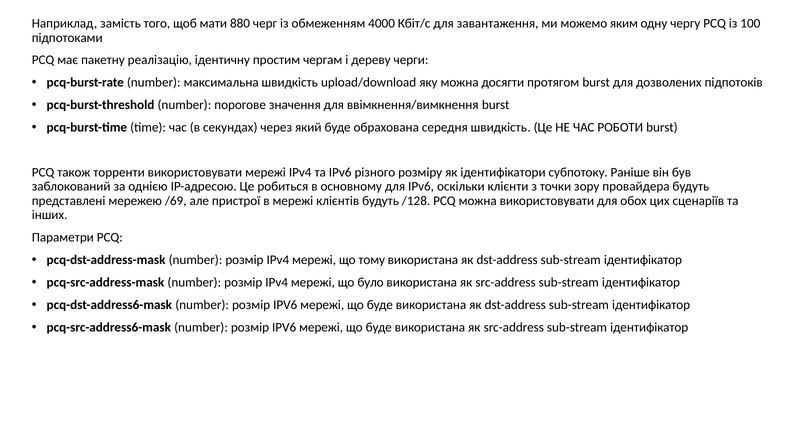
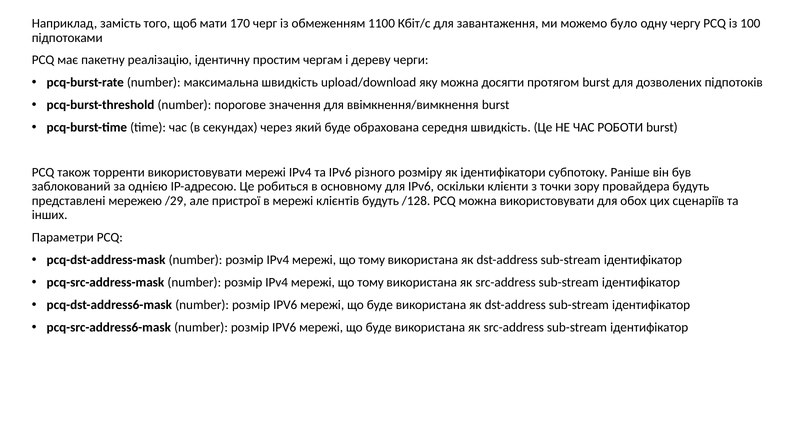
880: 880 -> 170
4000: 4000 -> 1100
яким: яким -> було
/69: /69 -> /29
було at (371, 282): було -> тому
